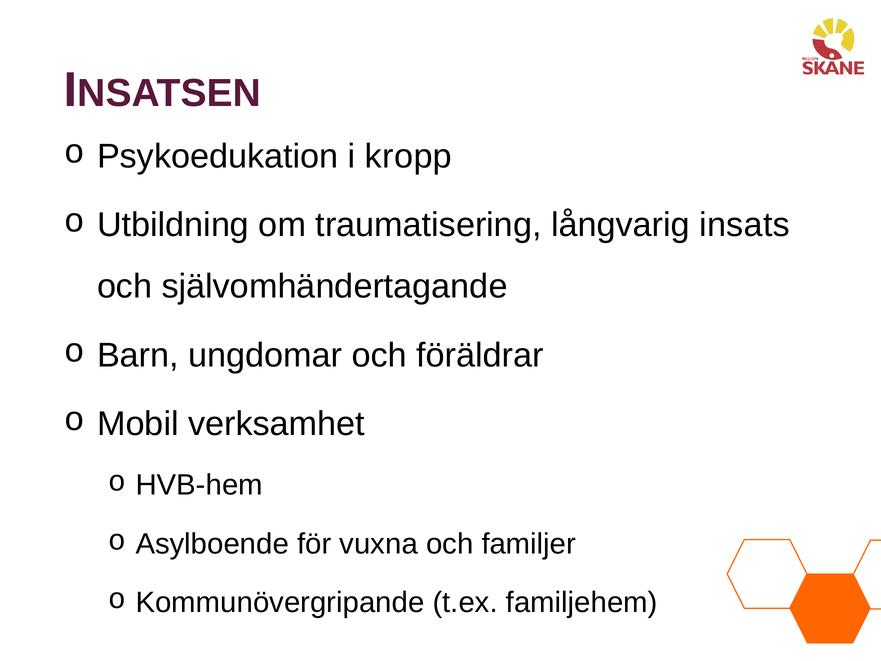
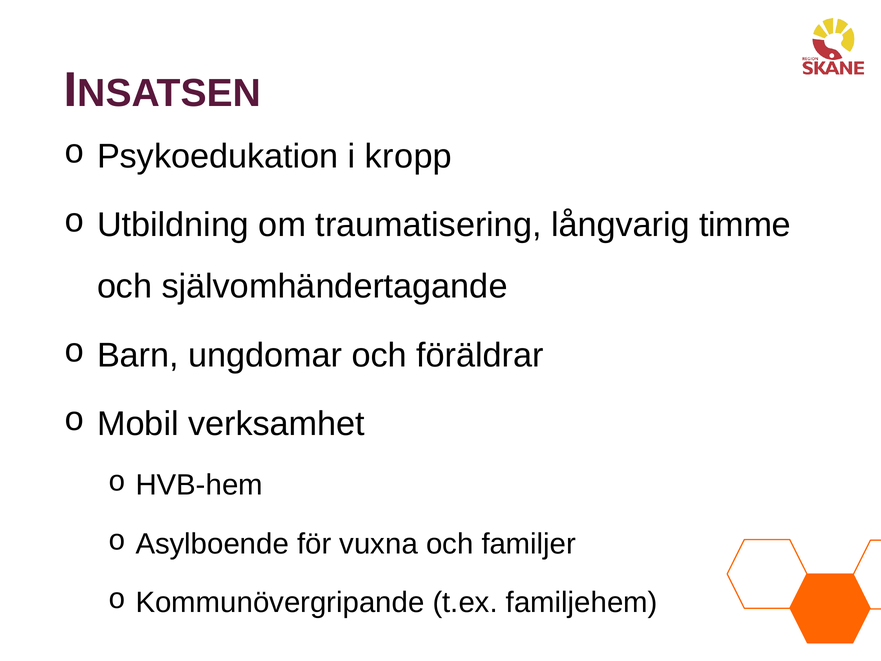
insats: insats -> timme
